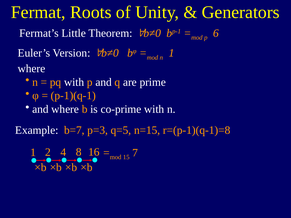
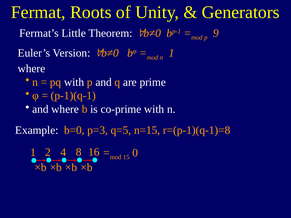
6: 6 -> 9
b=7: b=7 -> b=0
7: 7 -> 0
